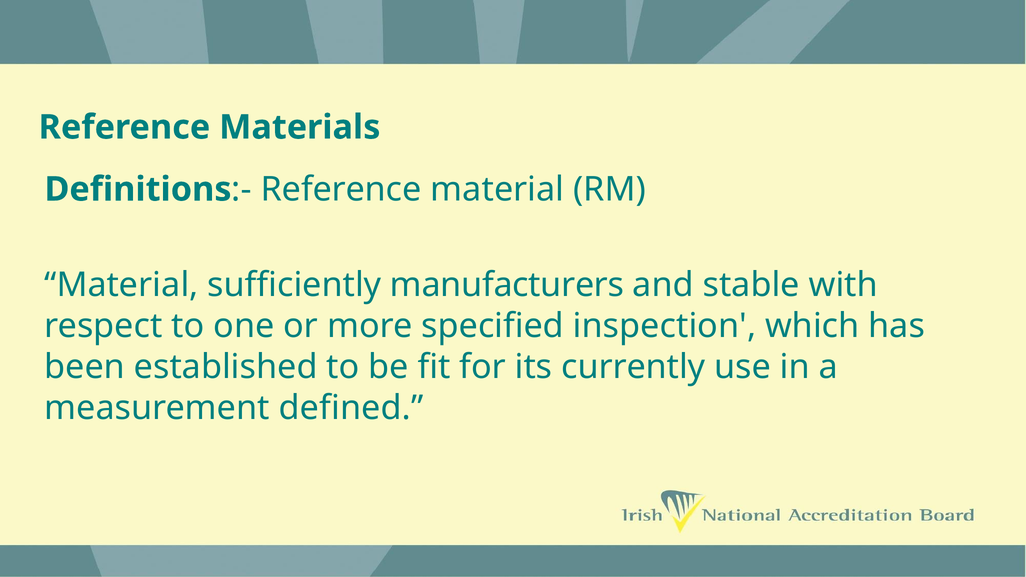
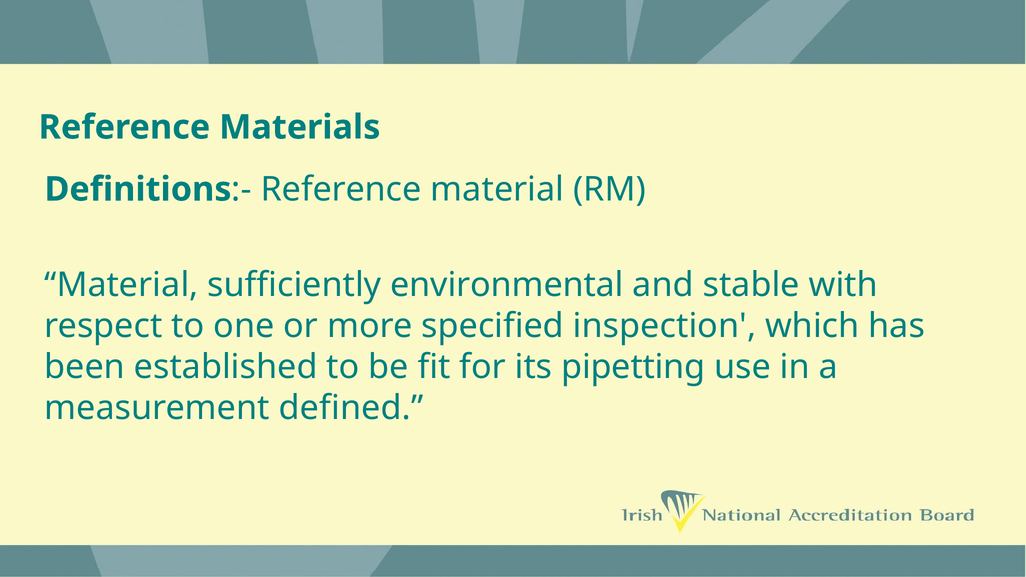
manufacturers: manufacturers -> environmental
currently: currently -> pipetting
